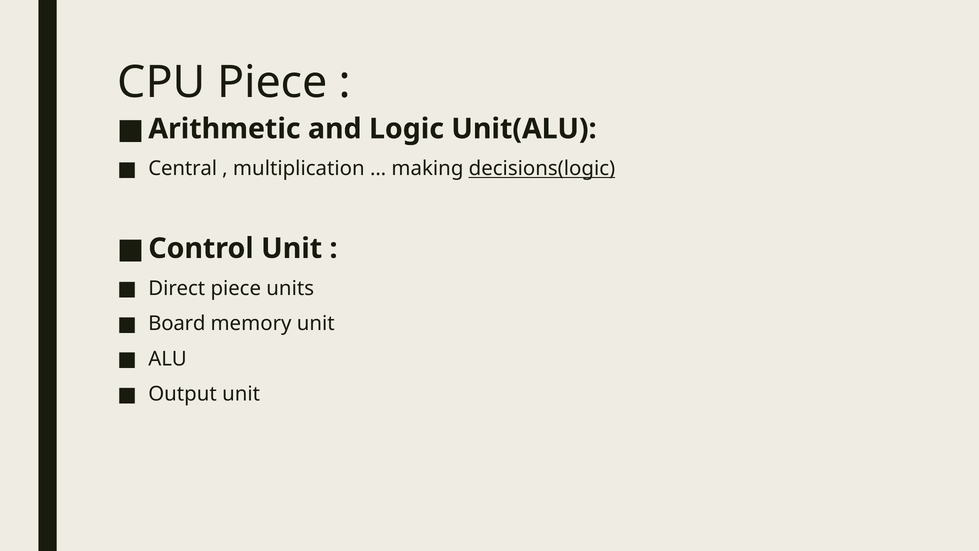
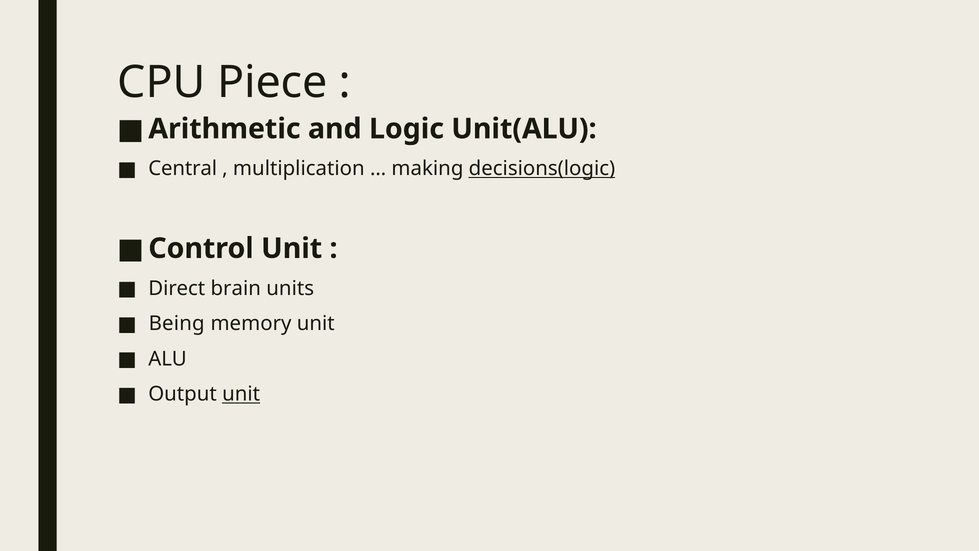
Direct piece: piece -> brain
Board: Board -> Being
unit at (241, 394) underline: none -> present
